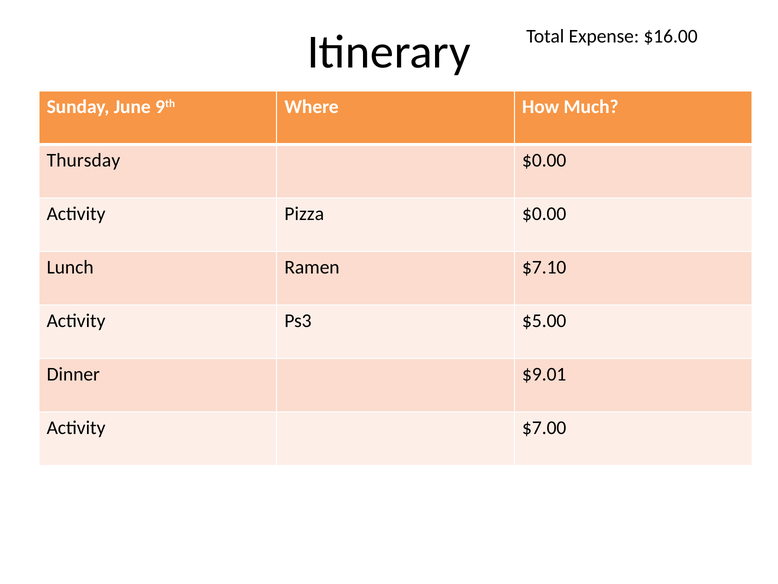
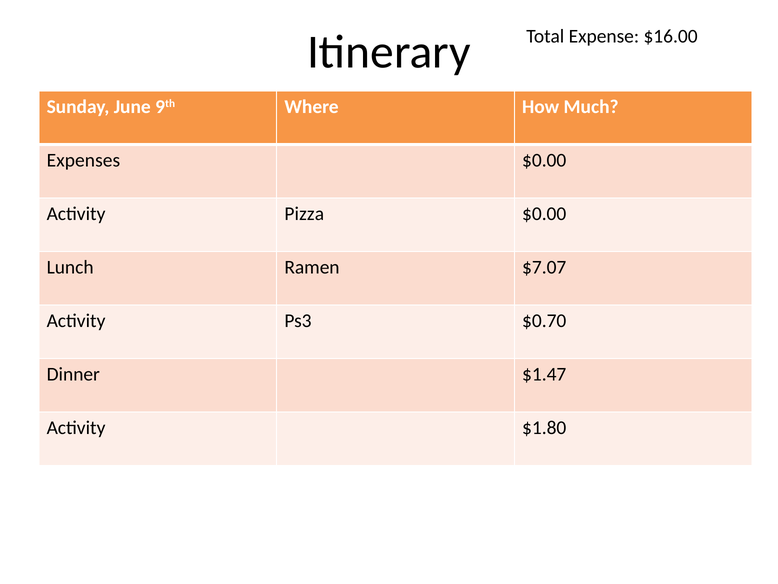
Thursday: Thursday -> Expenses
$7.10: $7.10 -> $7.07
$5.00: $5.00 -> $0.70
$9.01: $9.01 -> $1.47
$7.00: $7.00 -> $1.80
